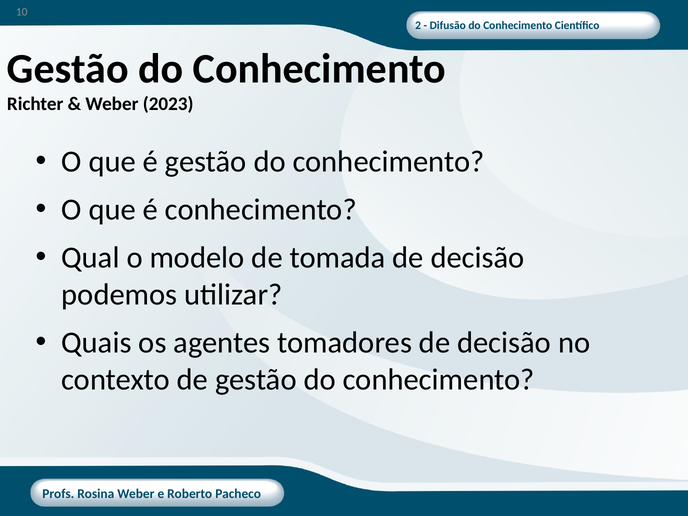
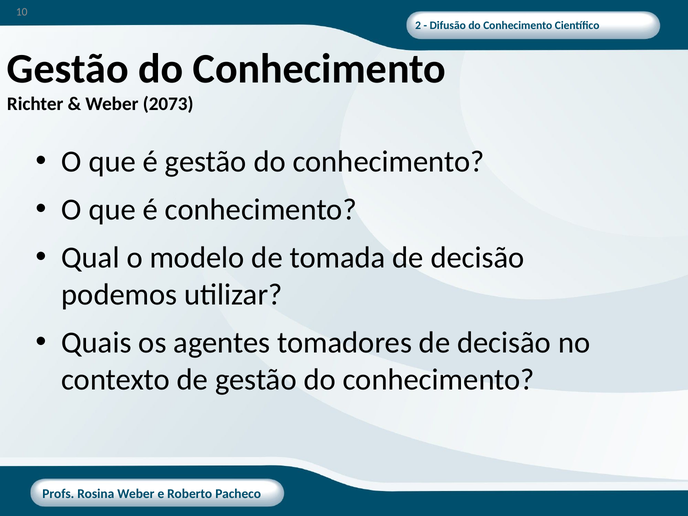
2023: 2023 -> 2073
